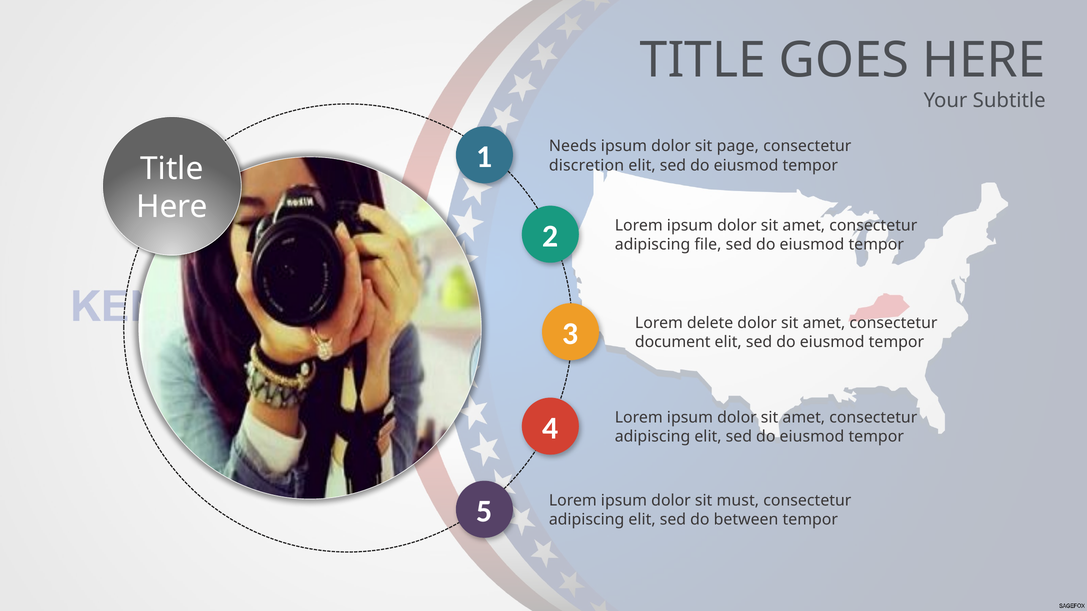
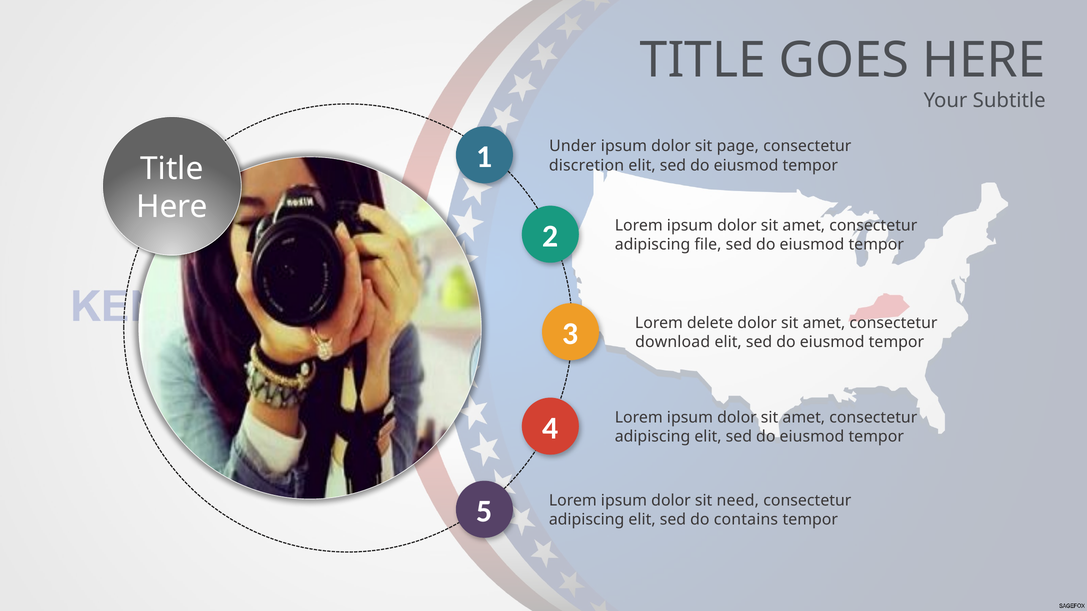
Needs: Needs -> Under
document: document -> download
must: must -> need
between: between -> contains
